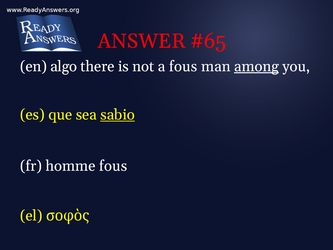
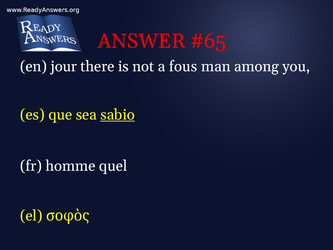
algo: algo -> jour
among underline: present -> none
homme fous: fous -> quel
